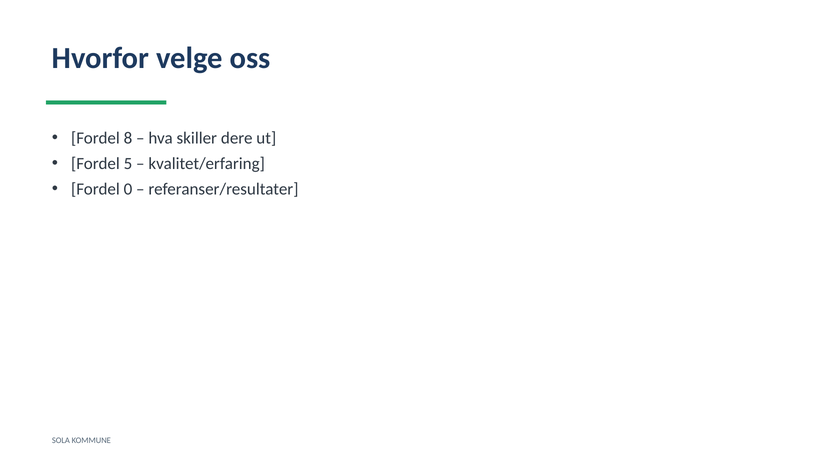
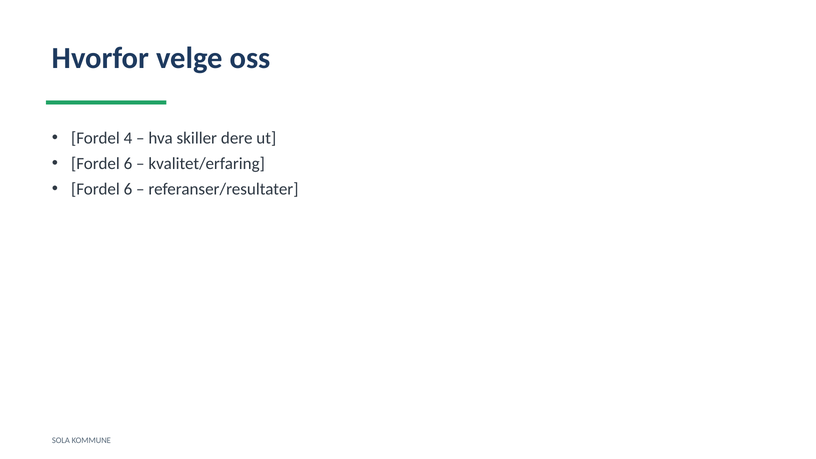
8: 8 -> 4
5 at (128, 164): 5 -> 6
0 at (128, 189): 0 -> 6
